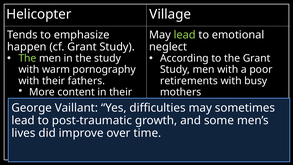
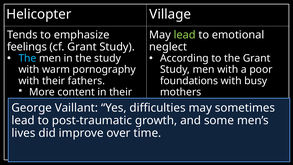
happen: happen -> feelings
The at (27, 58) colour: light green -> light blue
retirements at (189, 81): retirements -> foundations
